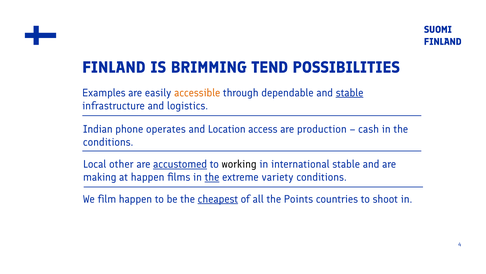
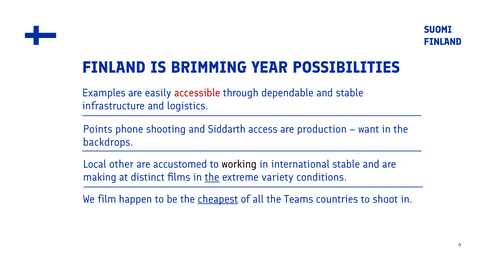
TEND: TEND -> YEAR
accessible colour: orange -> red
stable at (350, 93) underline: present -> none
Indian: Indian -> Points
operates: operates -> shooting
Location: Location -> Siddarth
cash: cash -> want
conditions at (108, 142): conditions -> backdrops
accustomed underline: present -> none
at happen: happen -> distinct
Points: Points -> Teams
